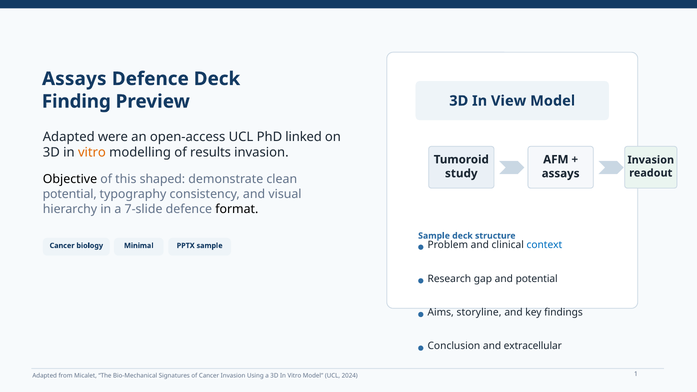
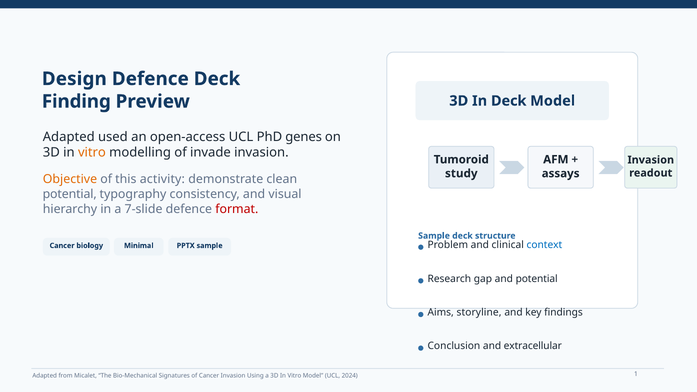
Assays at (74, 79): Assays -> Design
In View: View -> Deck
were: were -> used
linked: linked -> genes
results: results -> invade
Objective colour: black -> orange
shaped: shaped -> activity
format colour: black -> red
